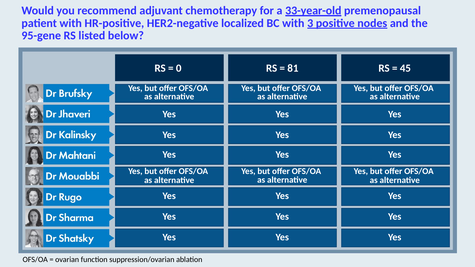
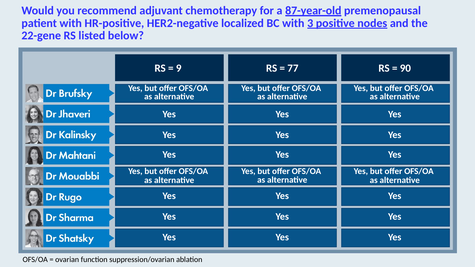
33-year-old: 33-year-old -> 87-year-old
95-gene: 95-gene -> 22-gene
0: 0 -> 9
81: 81 -> 77
45: 45 -> 90
